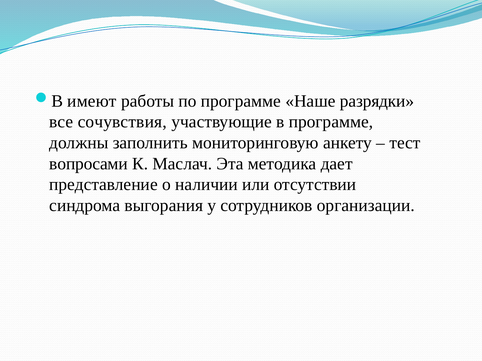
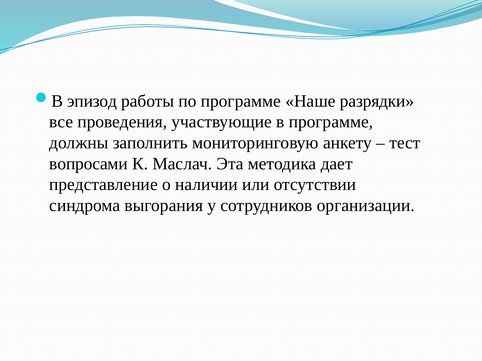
имеют: имеют -> эпизод
сочувствия: сочувствия -> проведения
